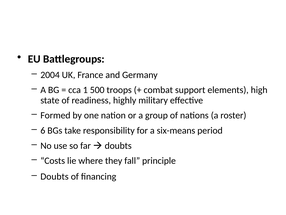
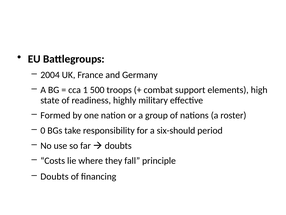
6: 6 -> 0
six-means: six-means -> six-should
